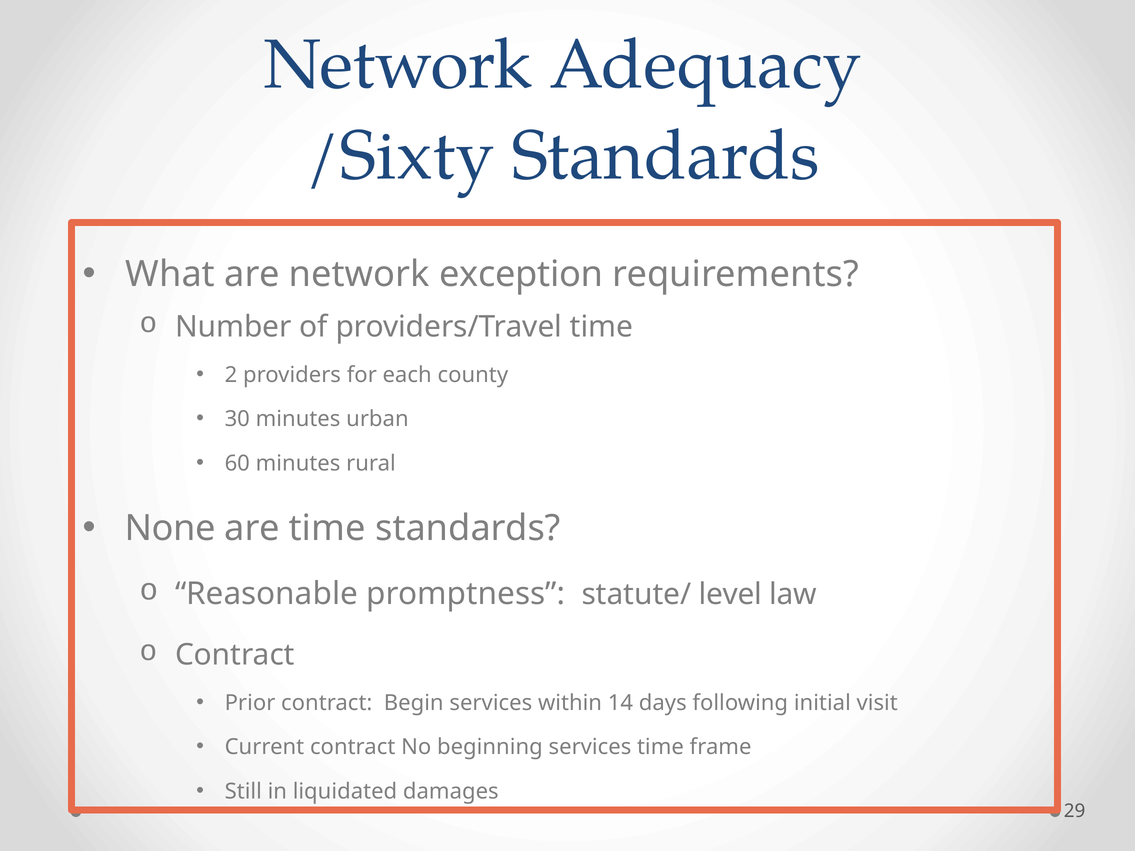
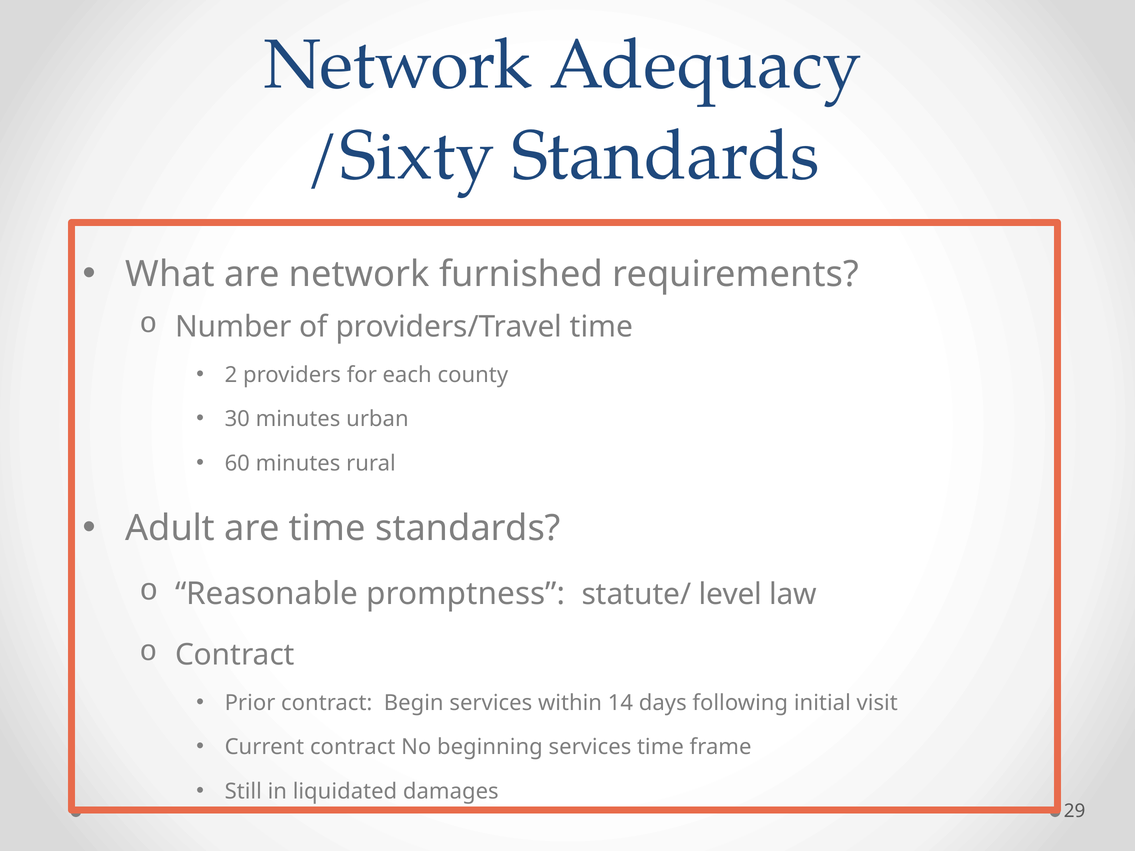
exception: exception -> furnished
None: None -> Adult
